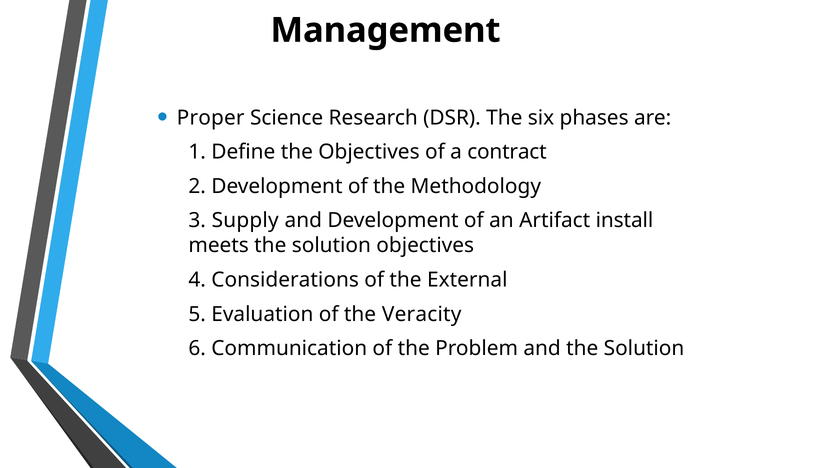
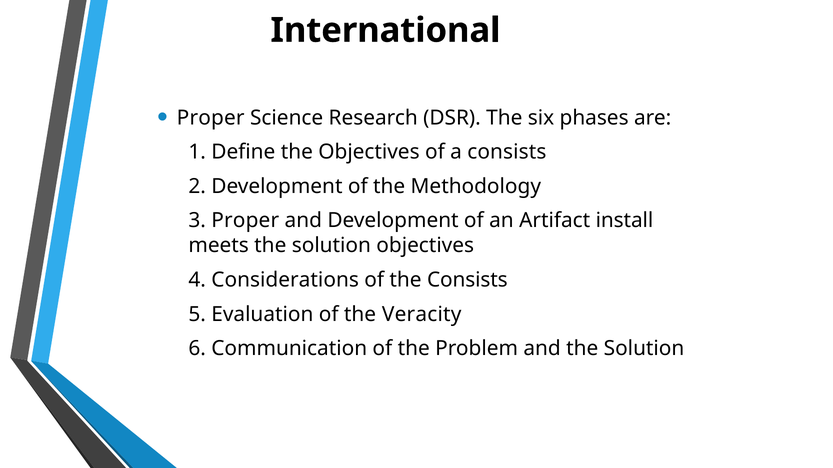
Management: Management -> International
a contract: contract -> consists
3 Supply: Supply -> Proper
the External: External -> Consists
